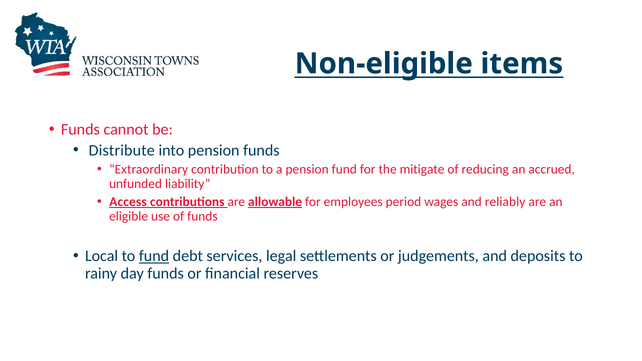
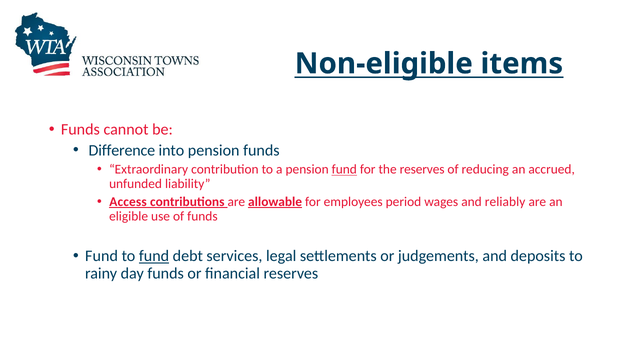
Distribute: Distribute -> Difference
fund at (344, 170) underline: none -> present
the mitigate: mitigate -> reserves
Local at (102, 256): Local -> Fund
